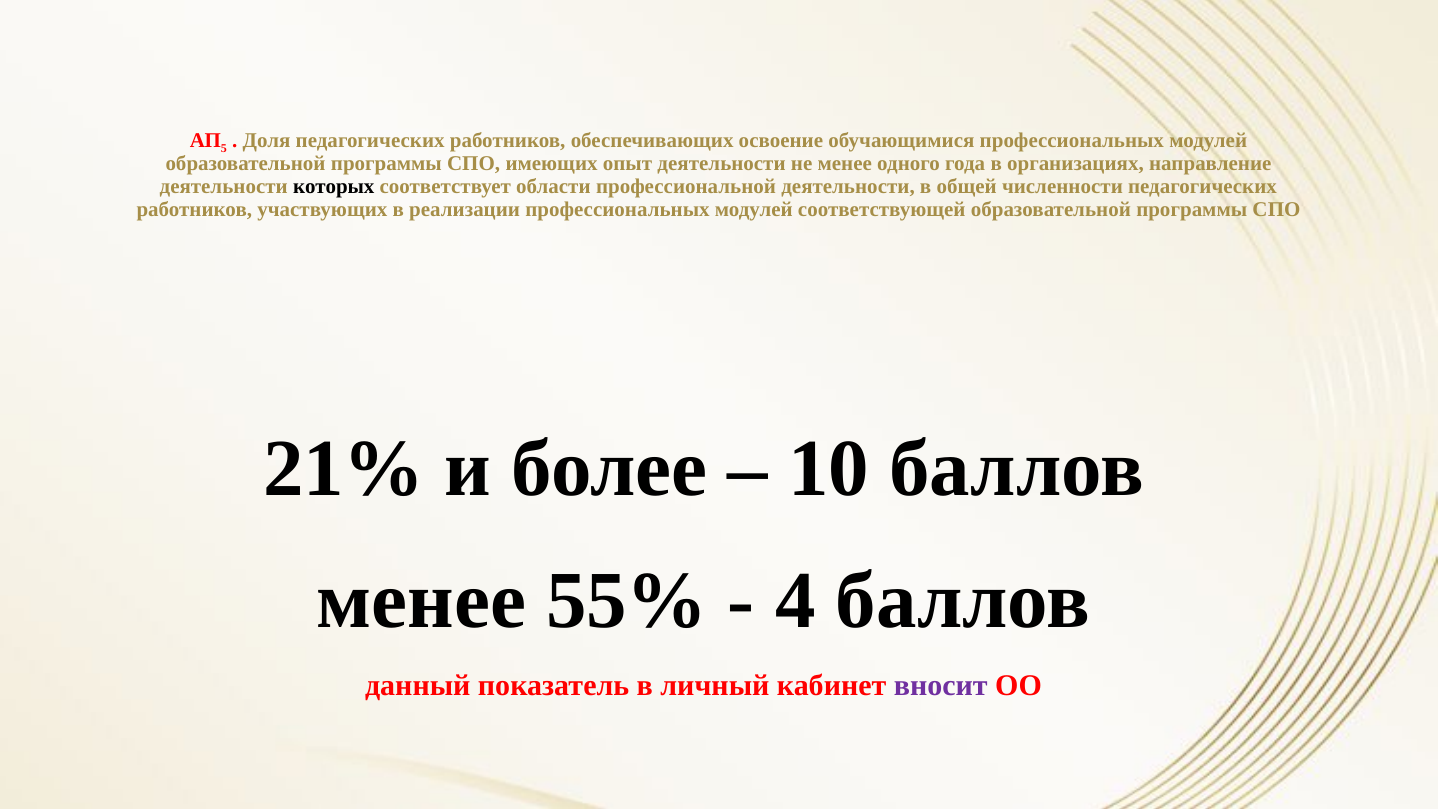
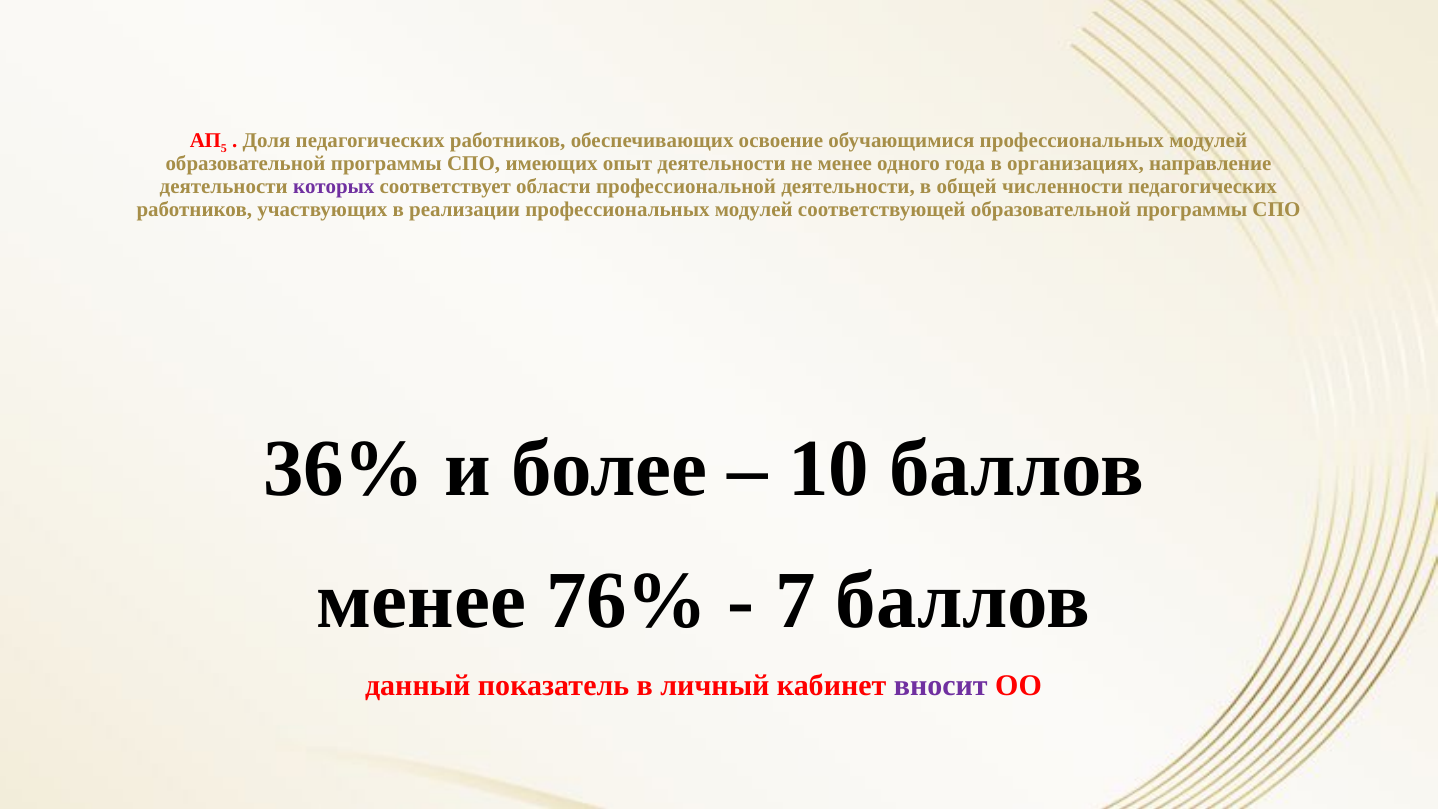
которых colour: black -> purple
21%: 21% -> 36%
55%: 55% -> 76%
4: 4 -> 7
